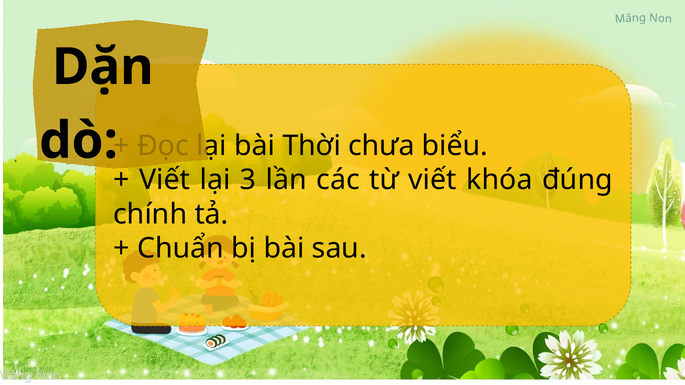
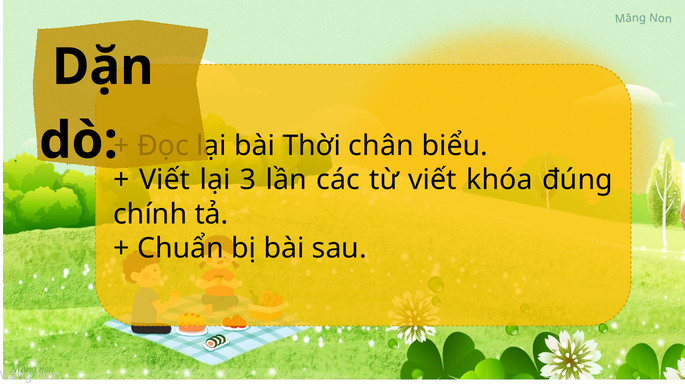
chưa: chưa -> chân
